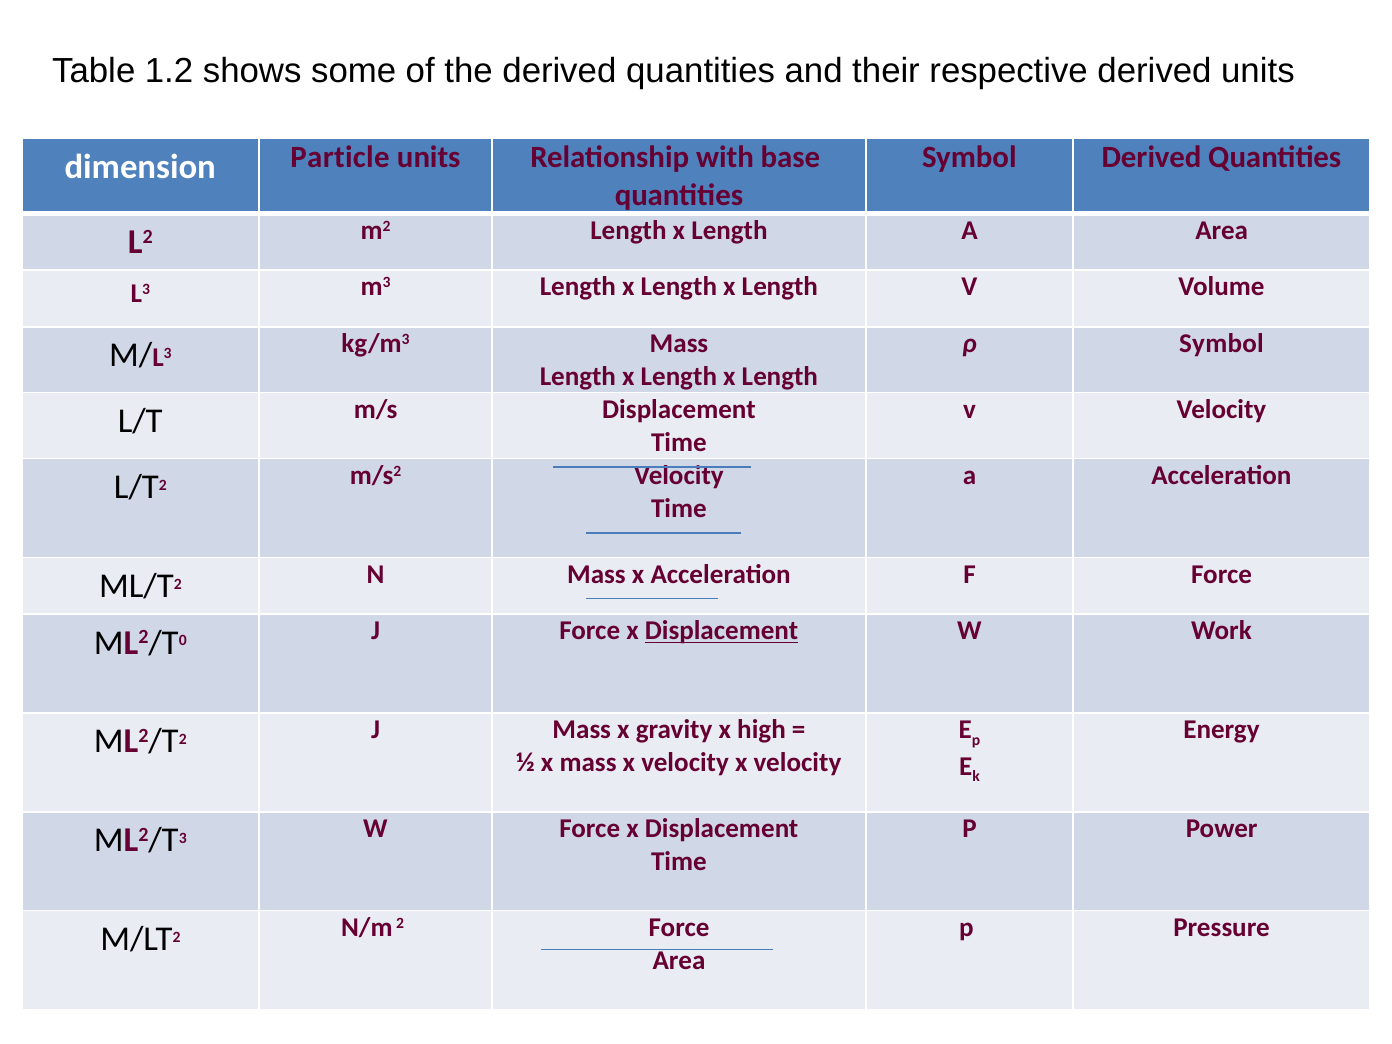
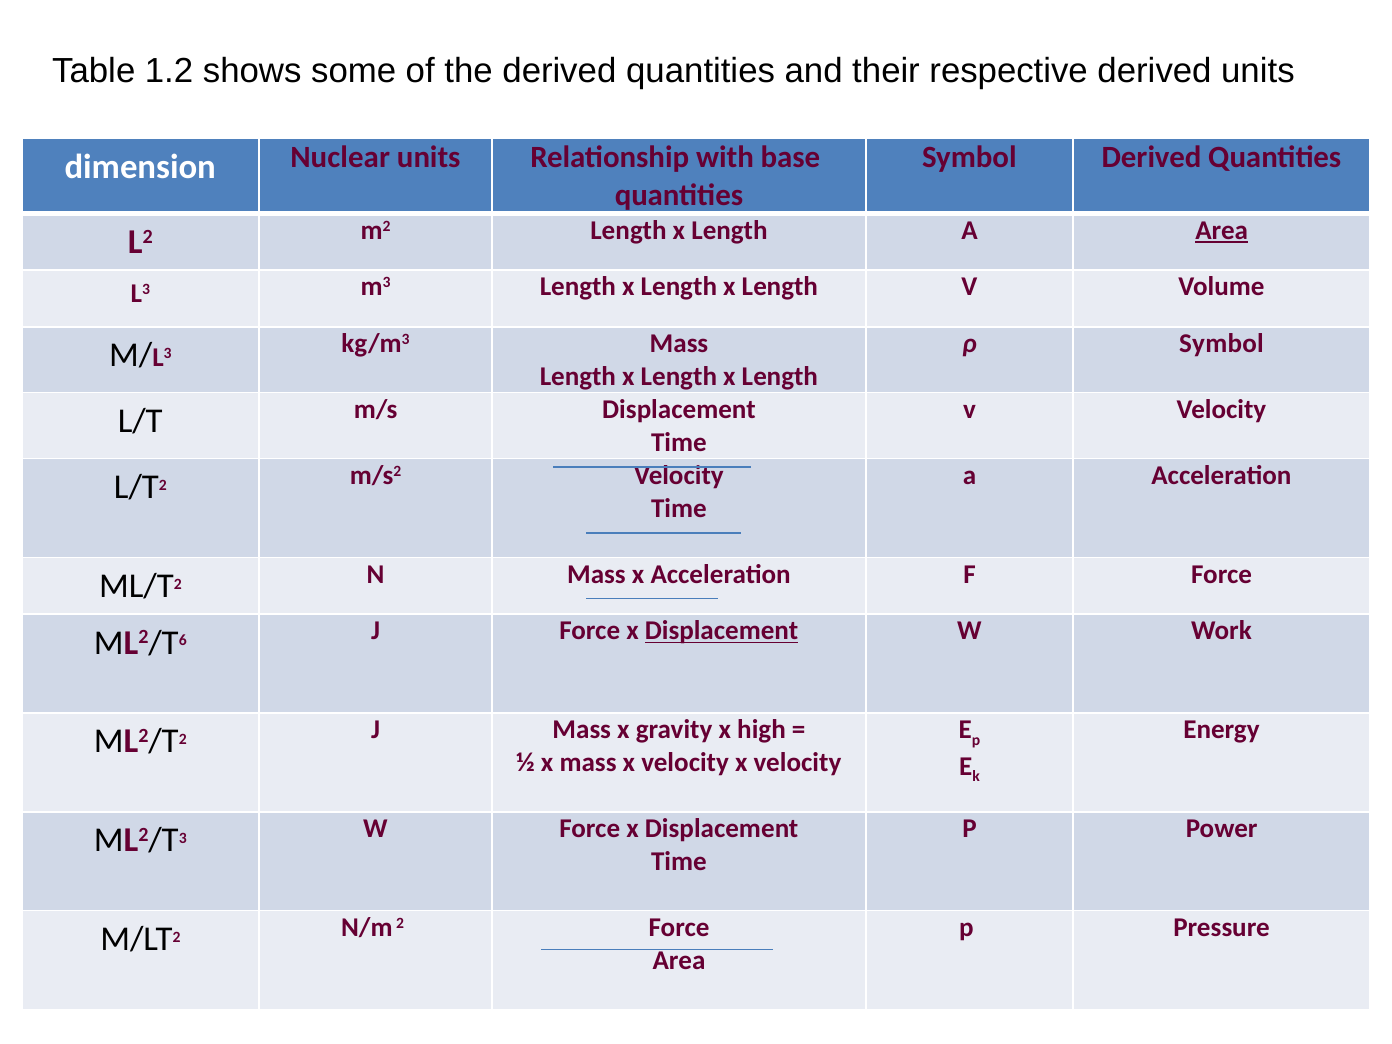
Particle: Particle -> Nuclear
Area at (1222, 231) underline: none -> present
0: 0 -> 6
